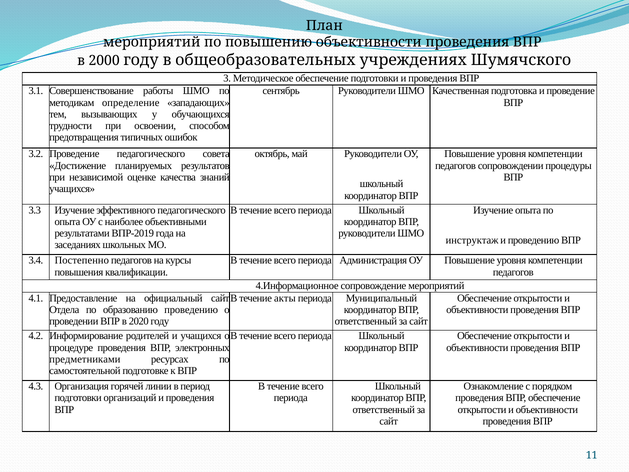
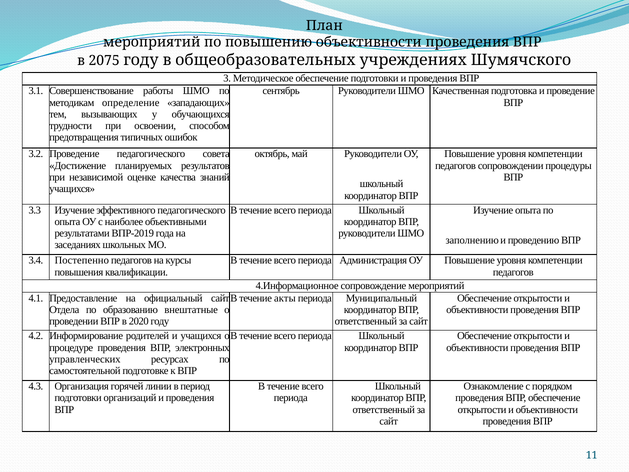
2000: 2000 -> 2075
инструктаж: инструктаж -> заполнению
образованию проведению: проведению -> внештатные
предметниками: предметниками -> управленческих
